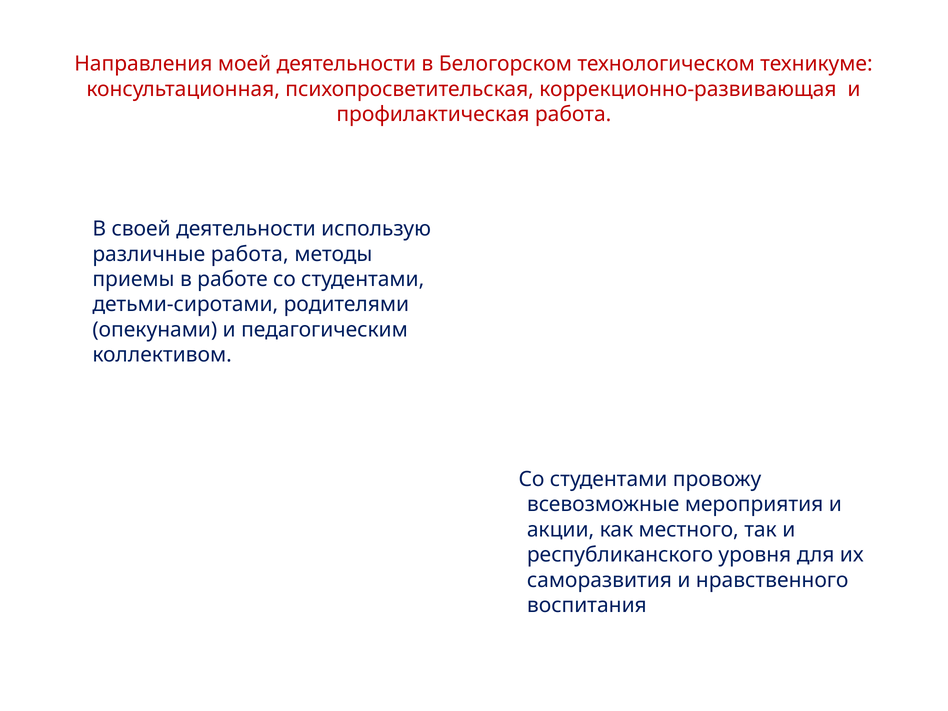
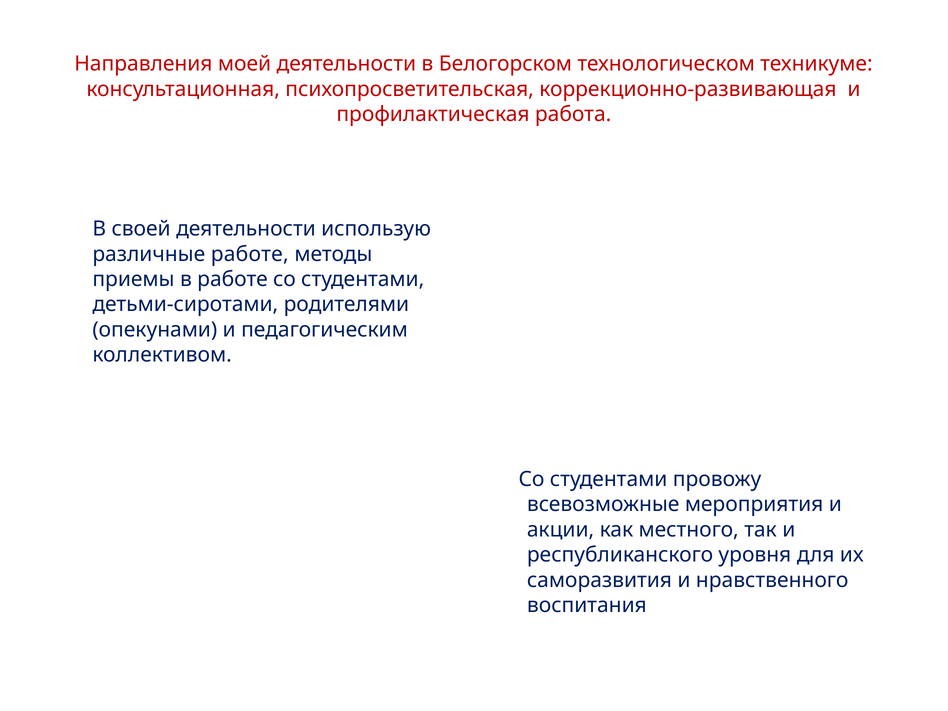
различные работа: работа -> работе
